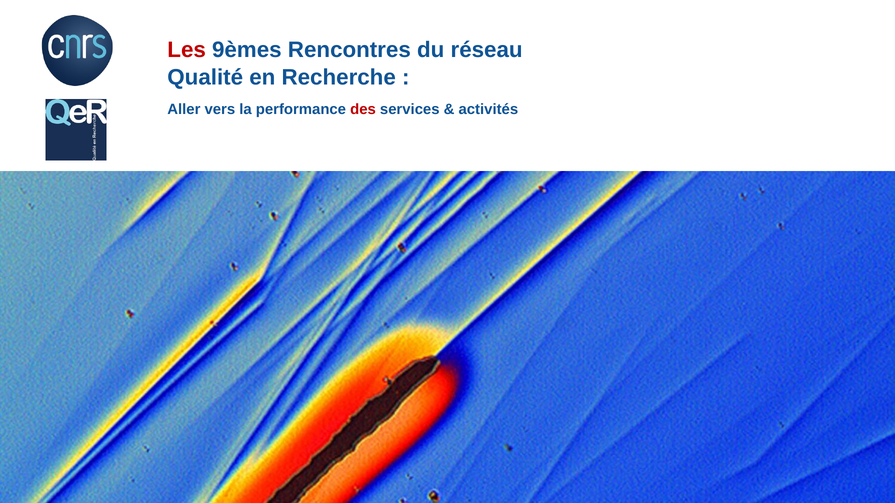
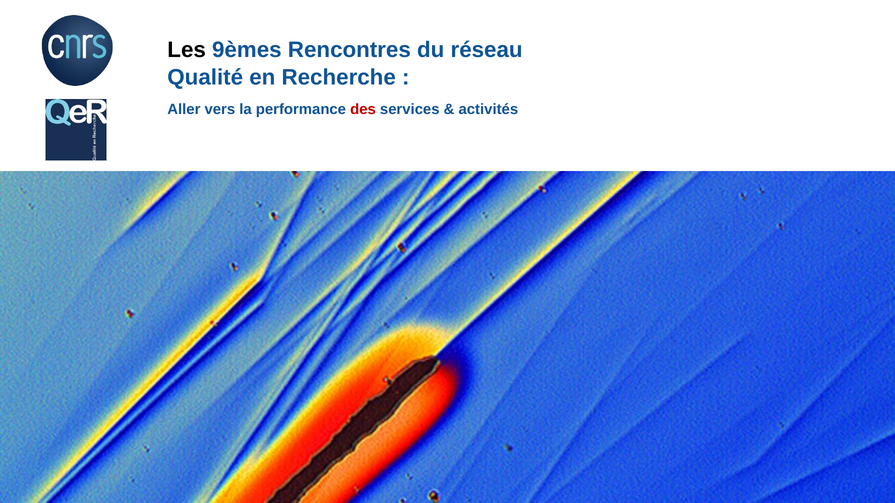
Les at (187, 50) colour: red -> black
